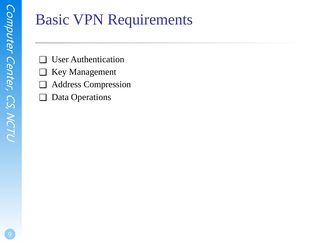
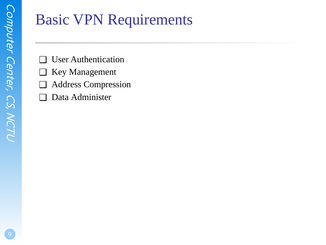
Operations: Operations -> Administer
